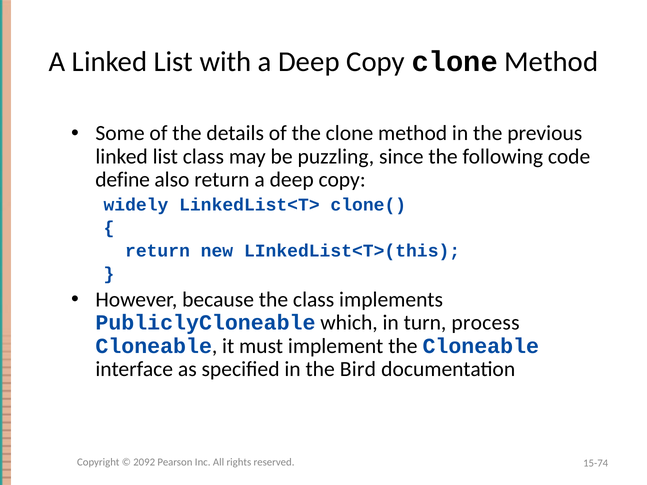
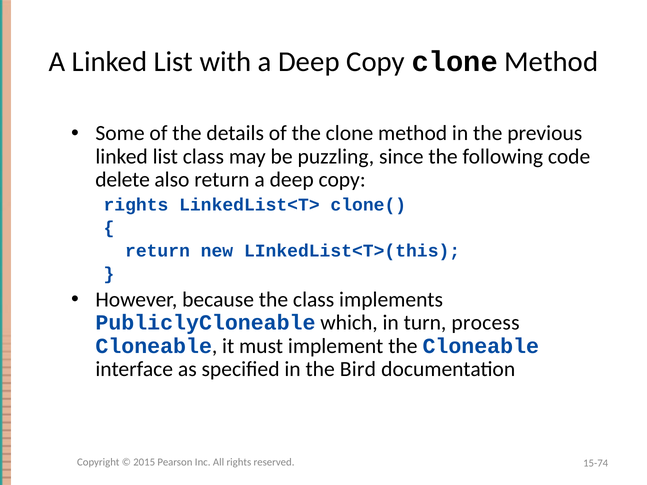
define: define -> delete
widely at (136, 205): widely -> rights
2092: 2092 -> 2015
